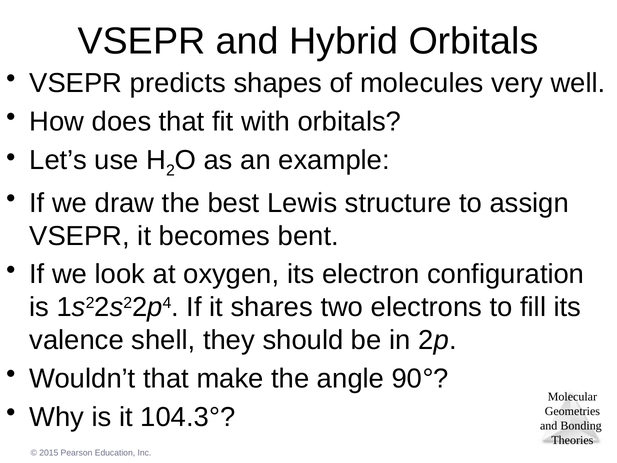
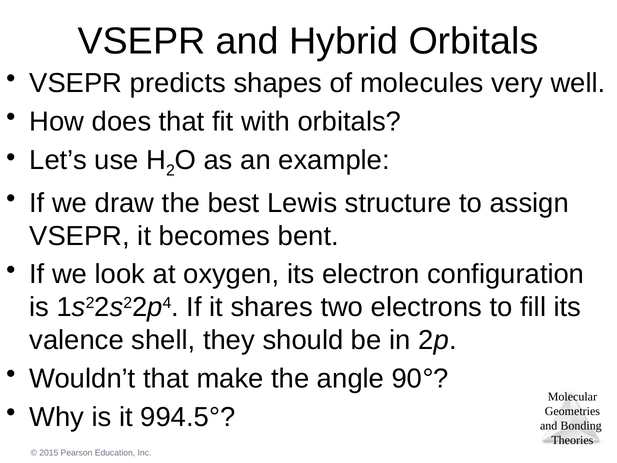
104.3°: 104.3° -> 994.5°
